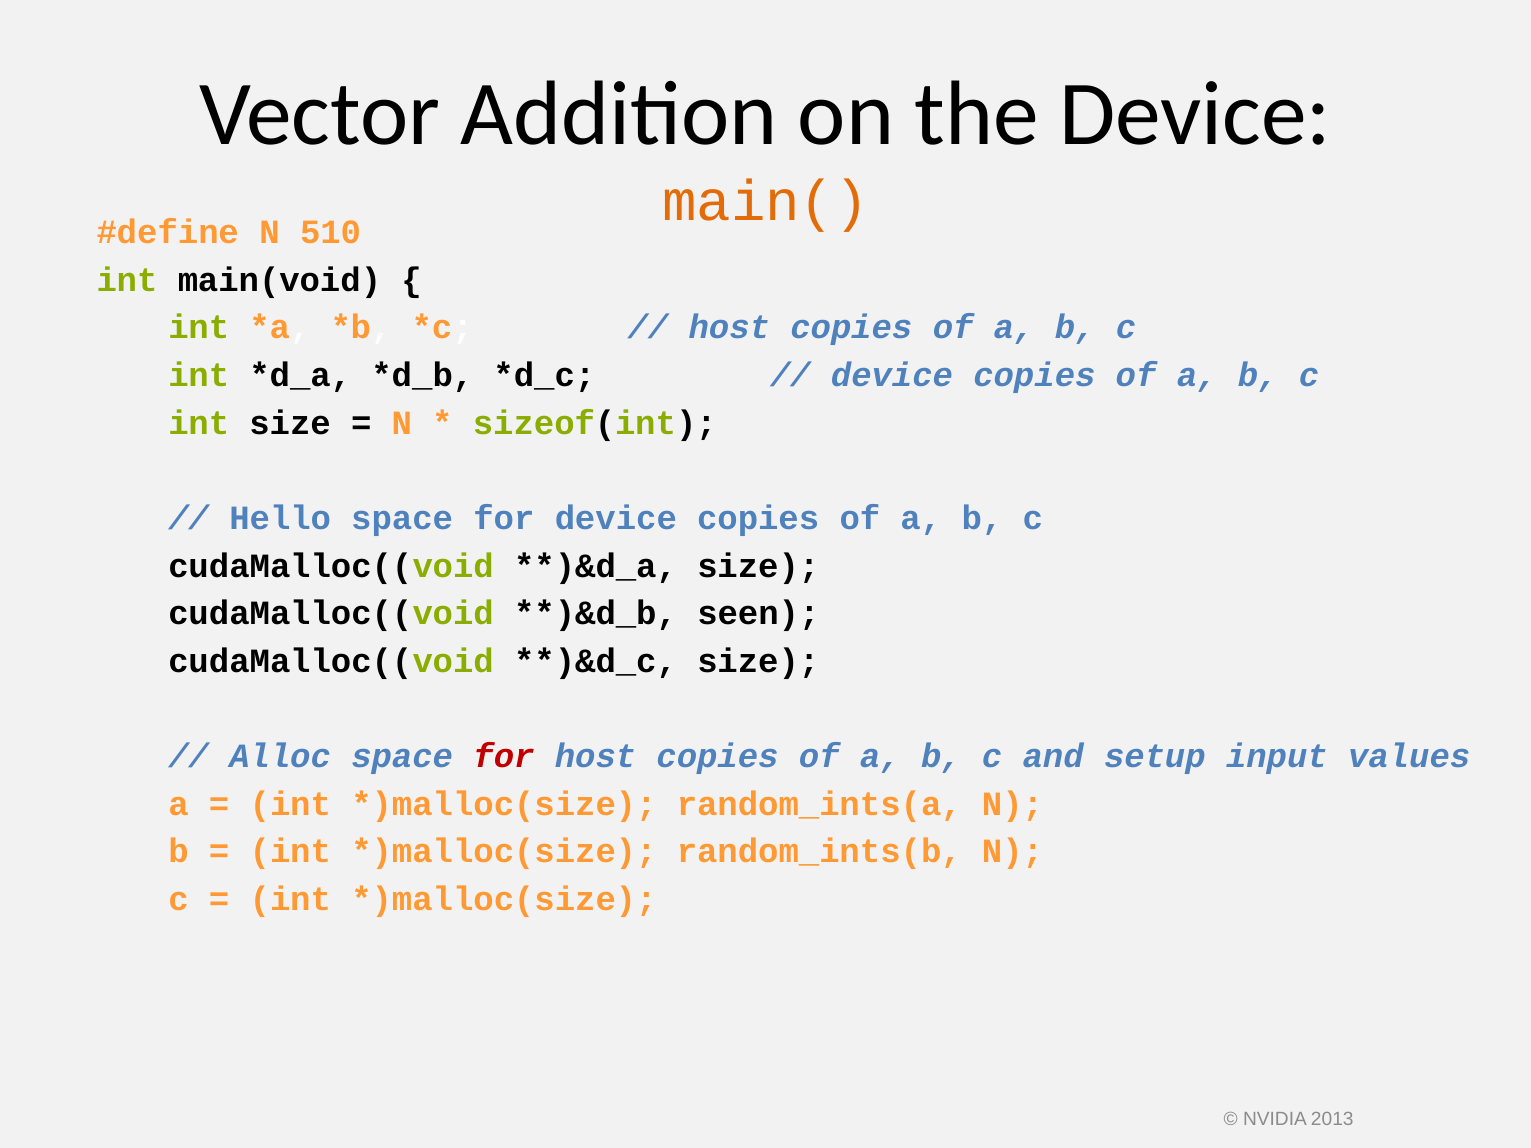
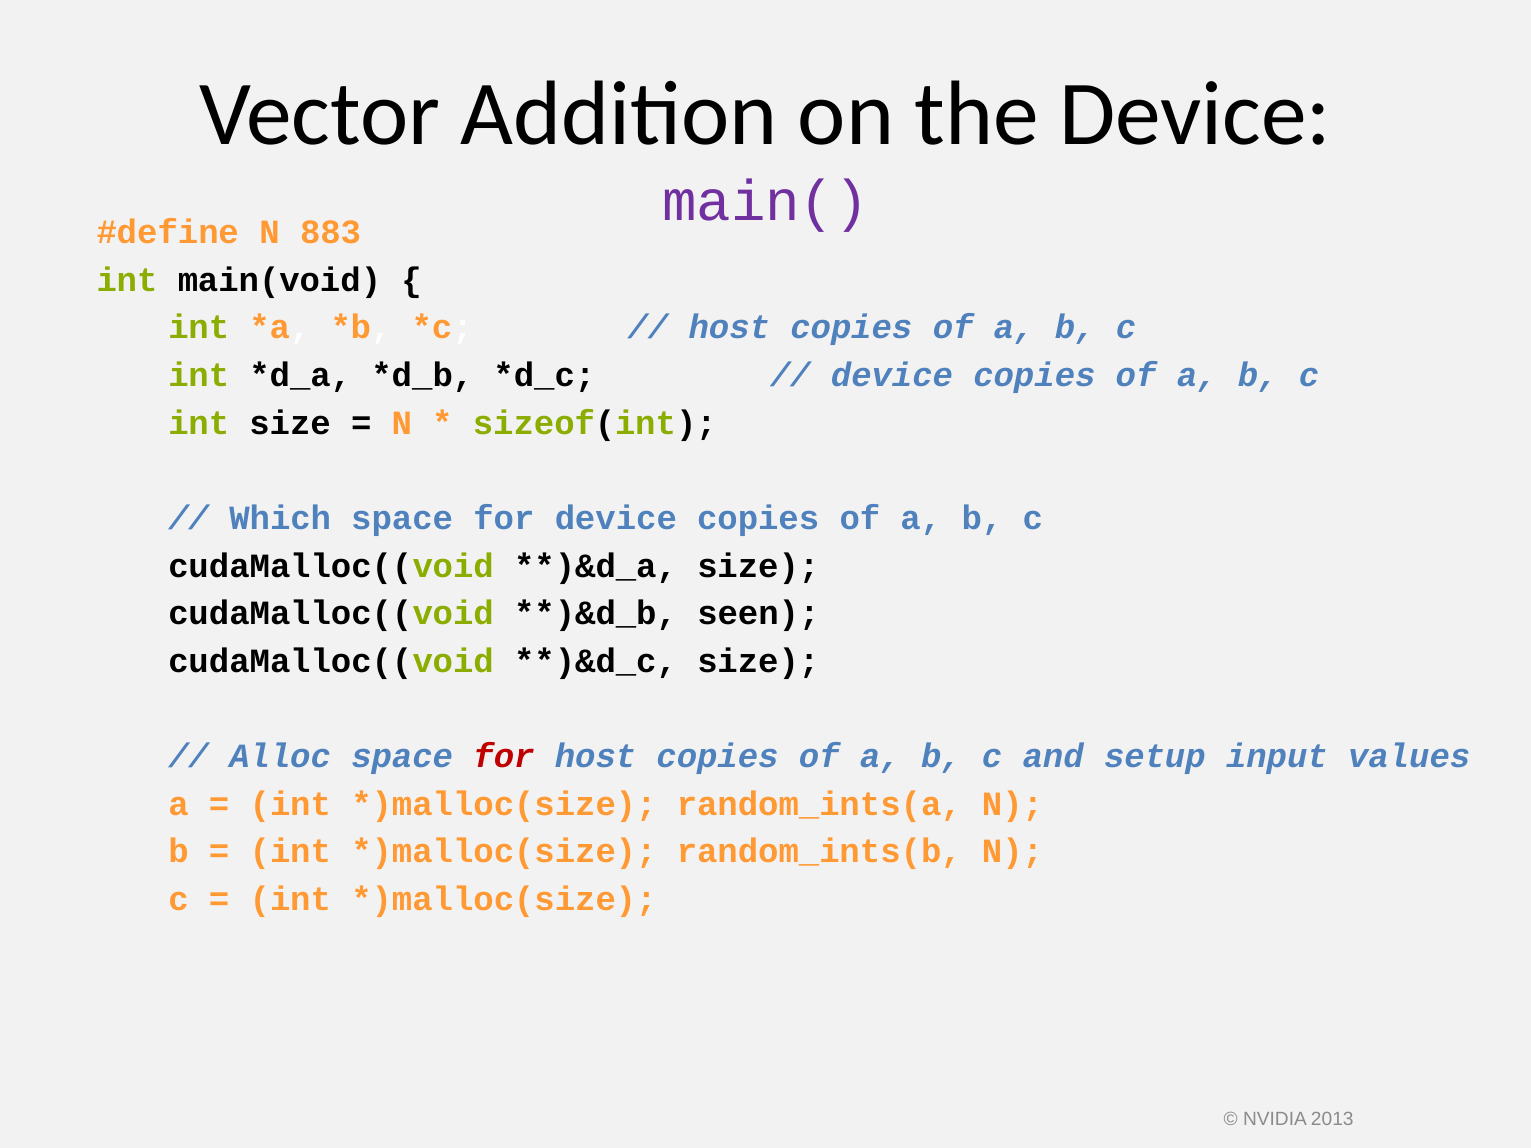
main( colour: orange -> purple
510: 510 -> 883
Hello: Hello -> Which
